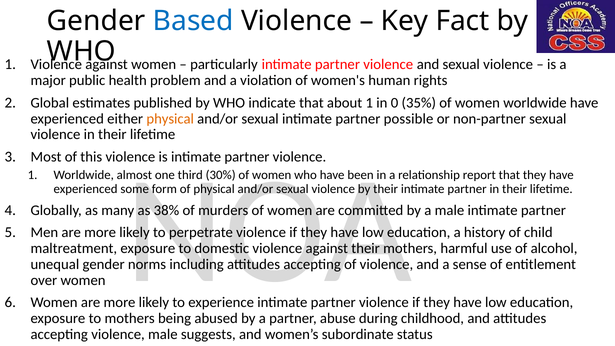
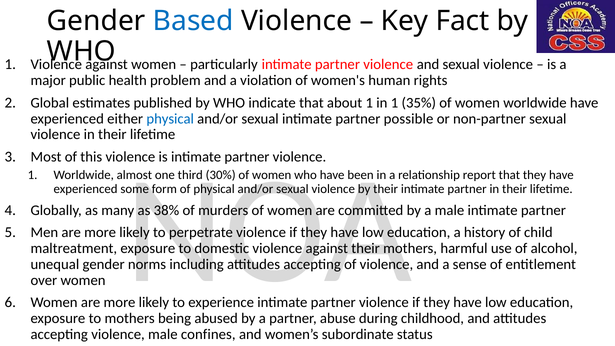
in 0: 0 -> 1
physical at (170, 119) colour: orange -> blue
suggests: suggests -> confines
